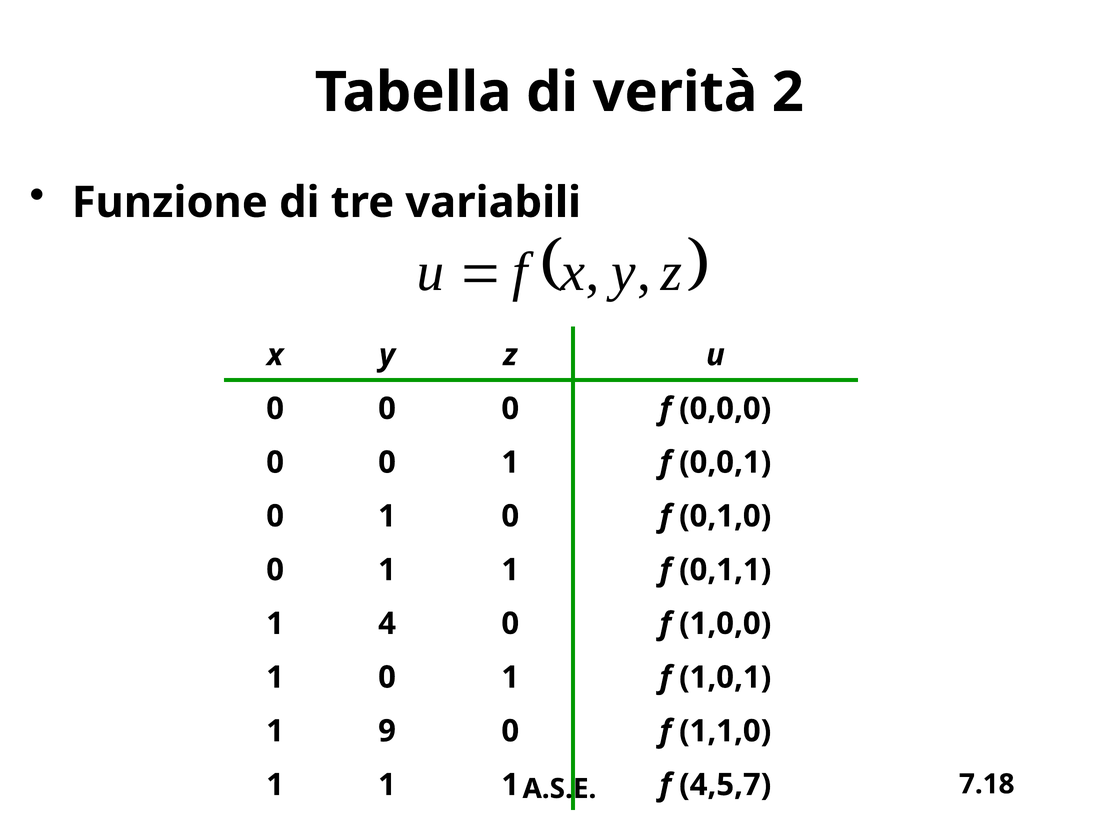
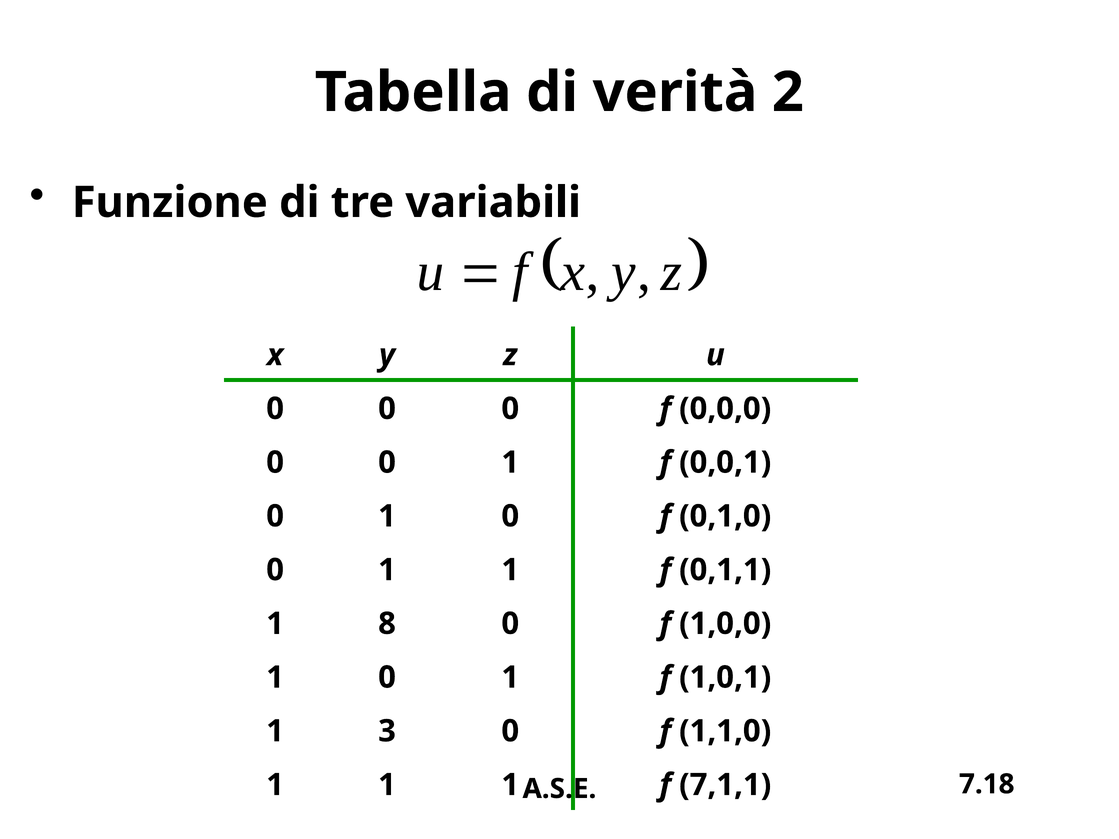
4: 4 -> 8
9: 9 -> 3
4,5,7: 4,5,7 -> 7,1,1
